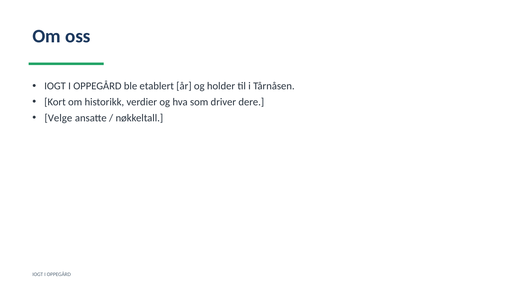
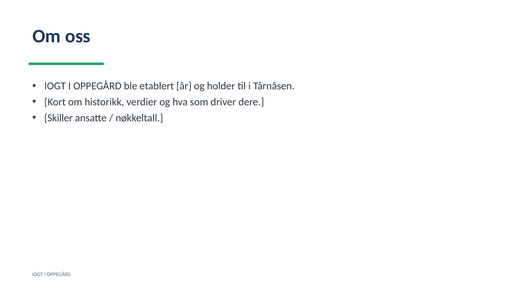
Velge: Velge -> Skiller
